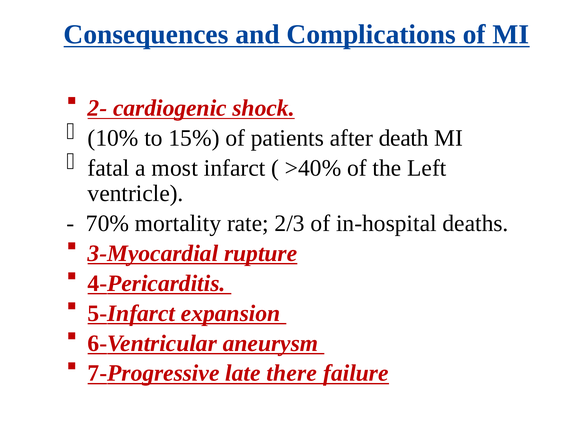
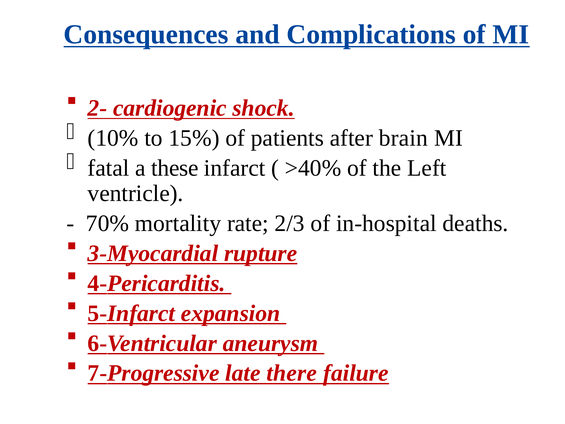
death: death -> brain
most: most -> these
